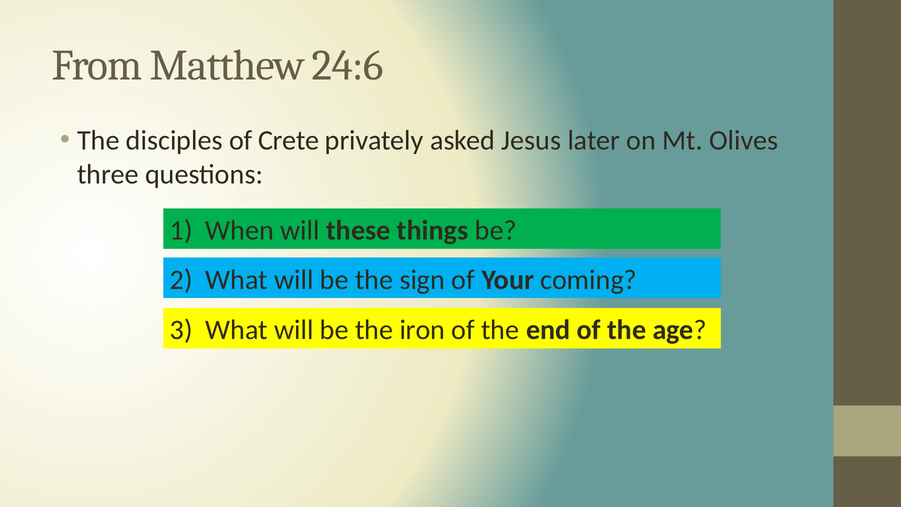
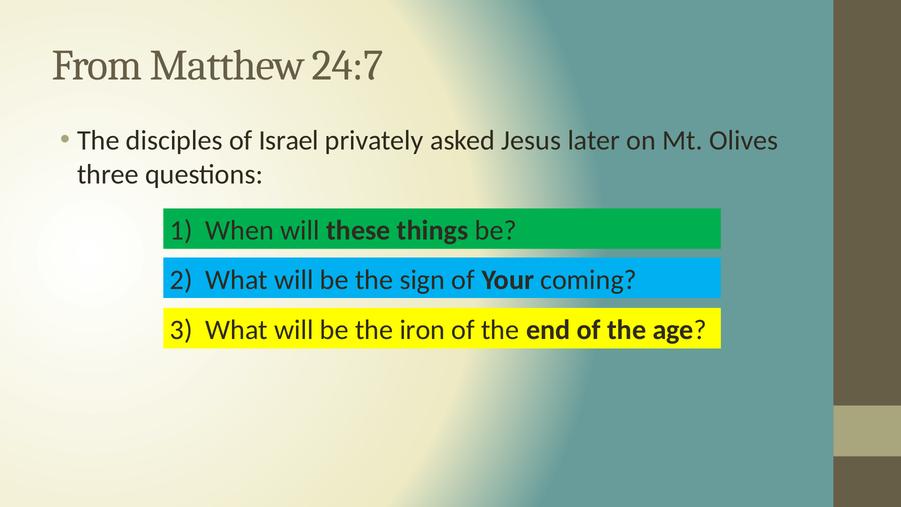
24:6: 24:6 -> 24:7
Crete: Crete -> Israel
